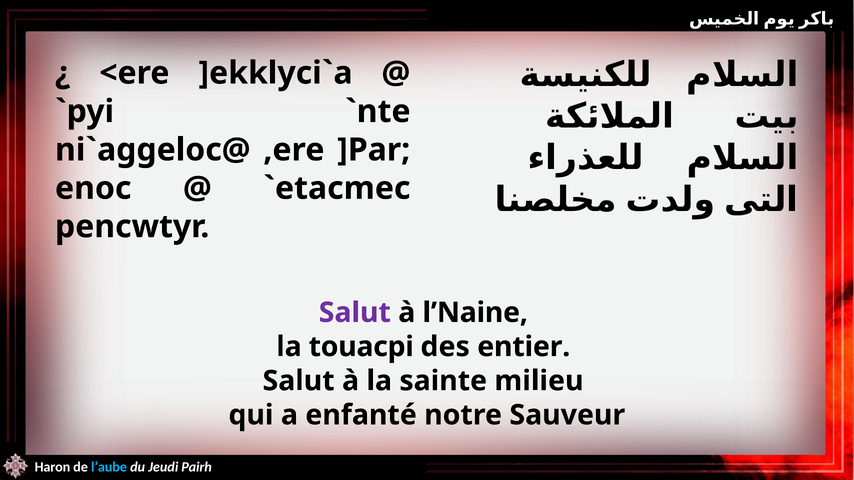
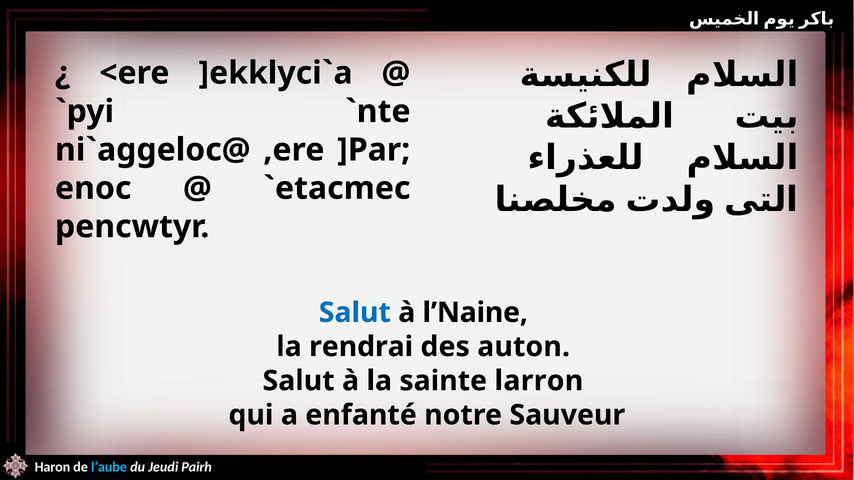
Salut at (355, 313) colour: purple -> blue
touacpi: touacpi -> rendrai
entier: entier -> auton
milieu: milieu -> larron
